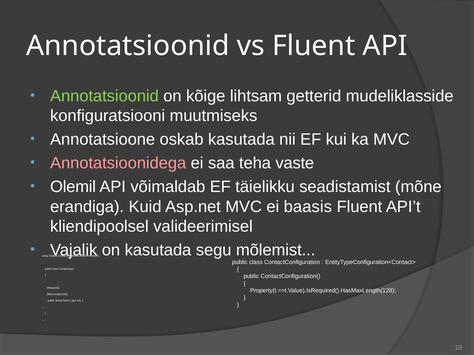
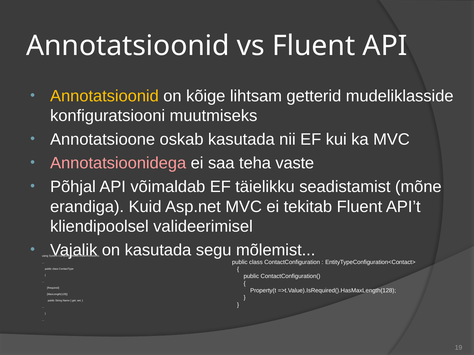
Annotatsioonid at (104, 96) colour: light green -> yellow
Olemil: Olemil -> Põhjal
baasis: baasis -> tekitab
